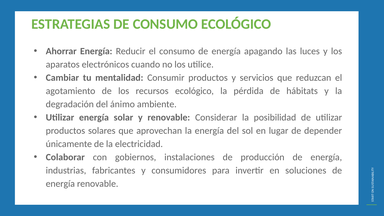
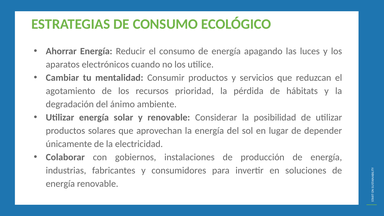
recursos ecológico: ecológico -> prioridad
